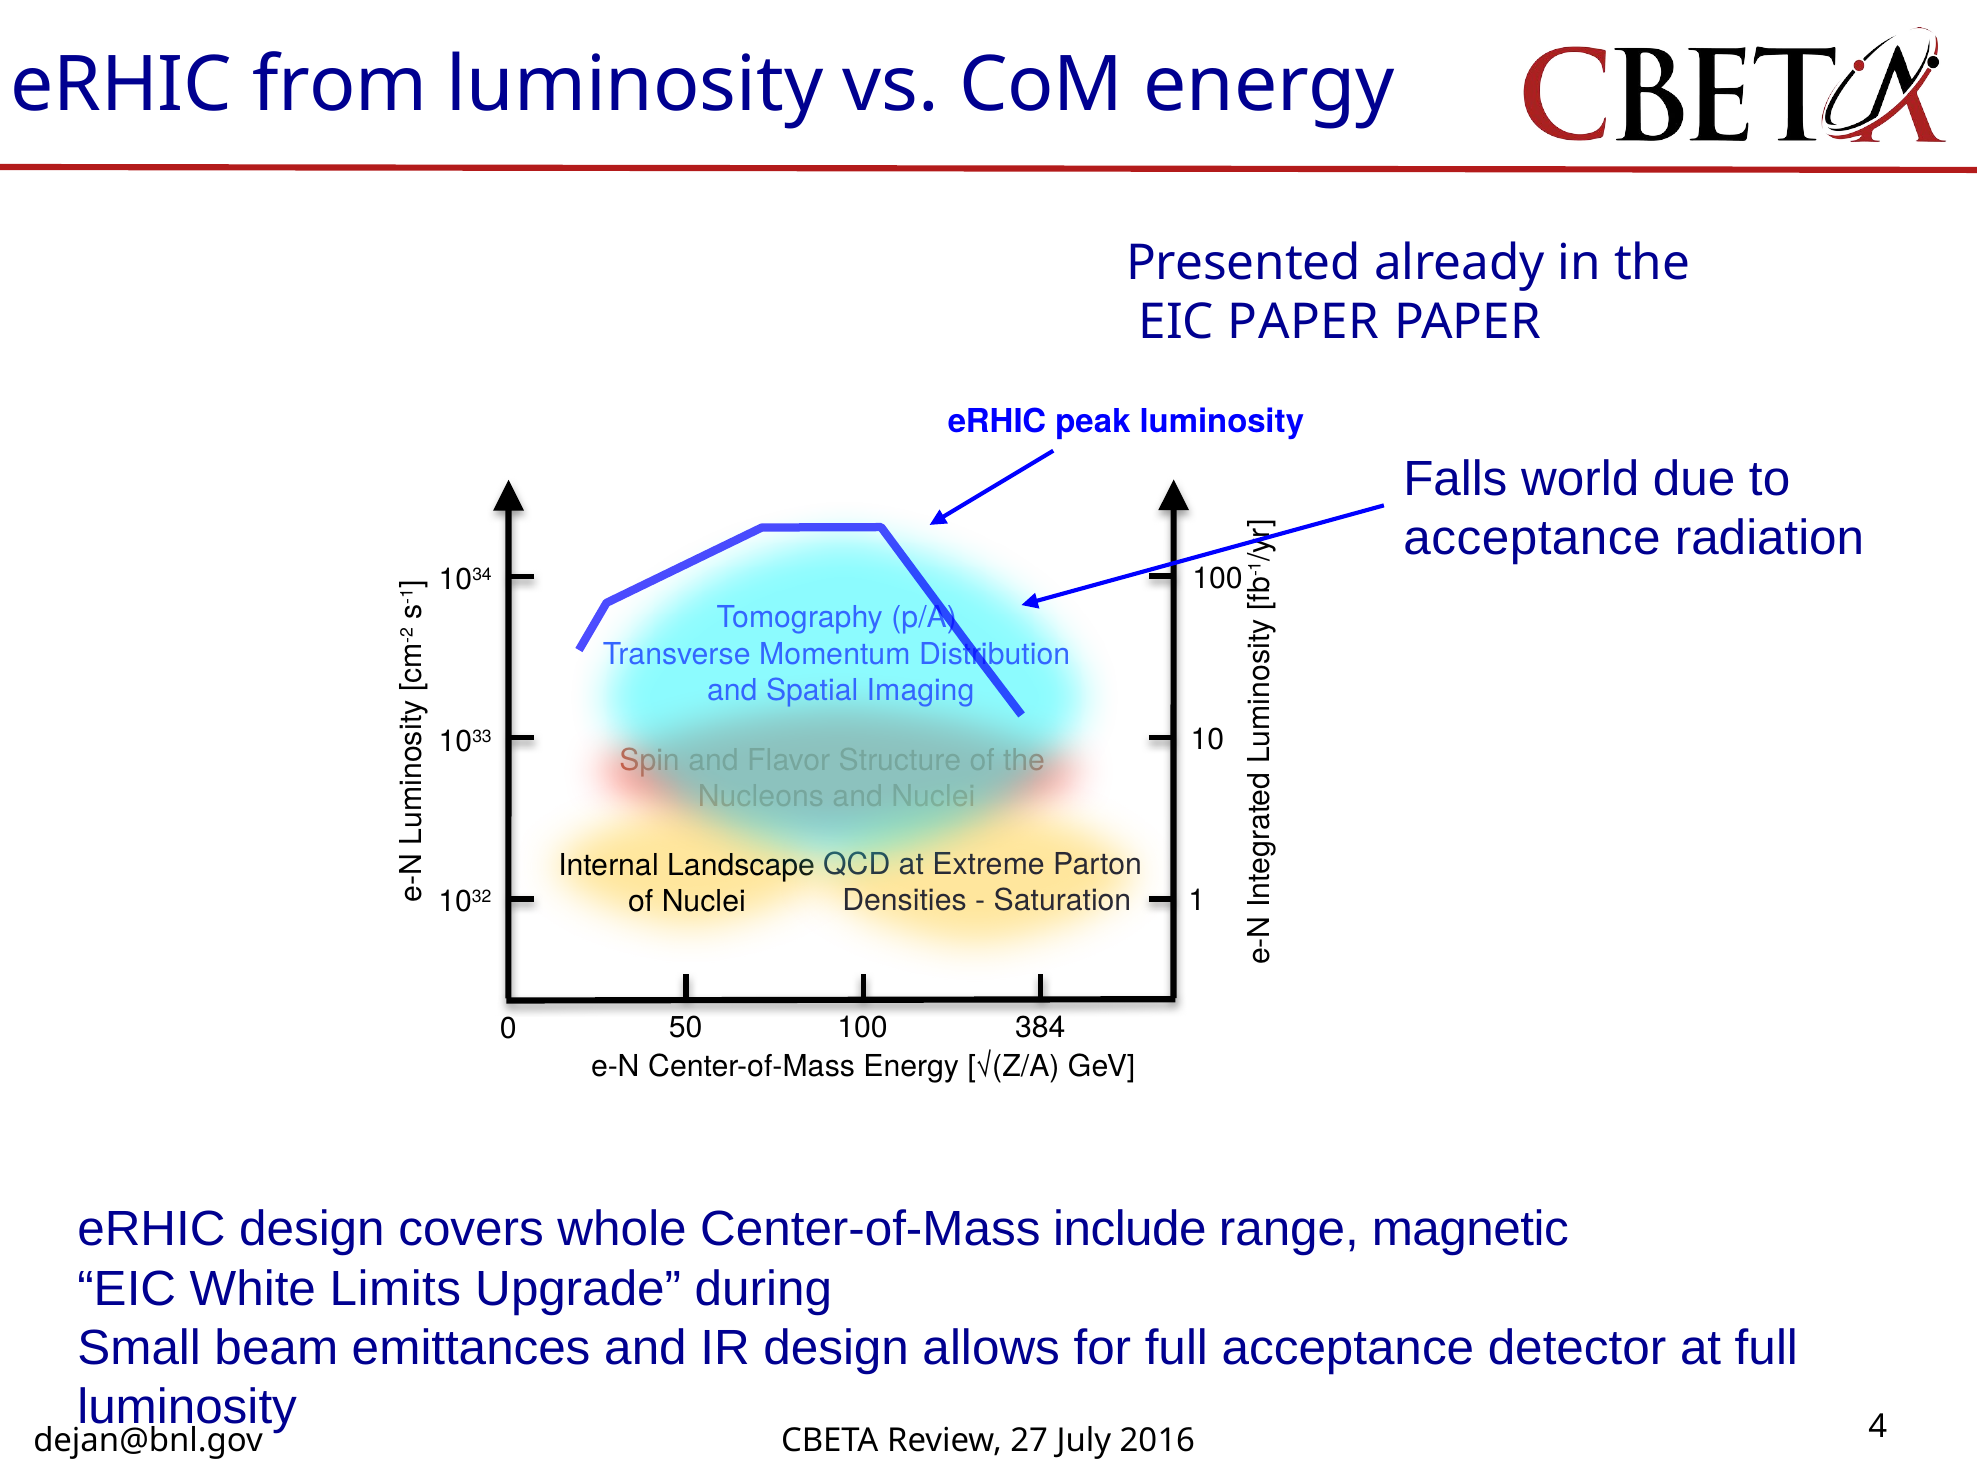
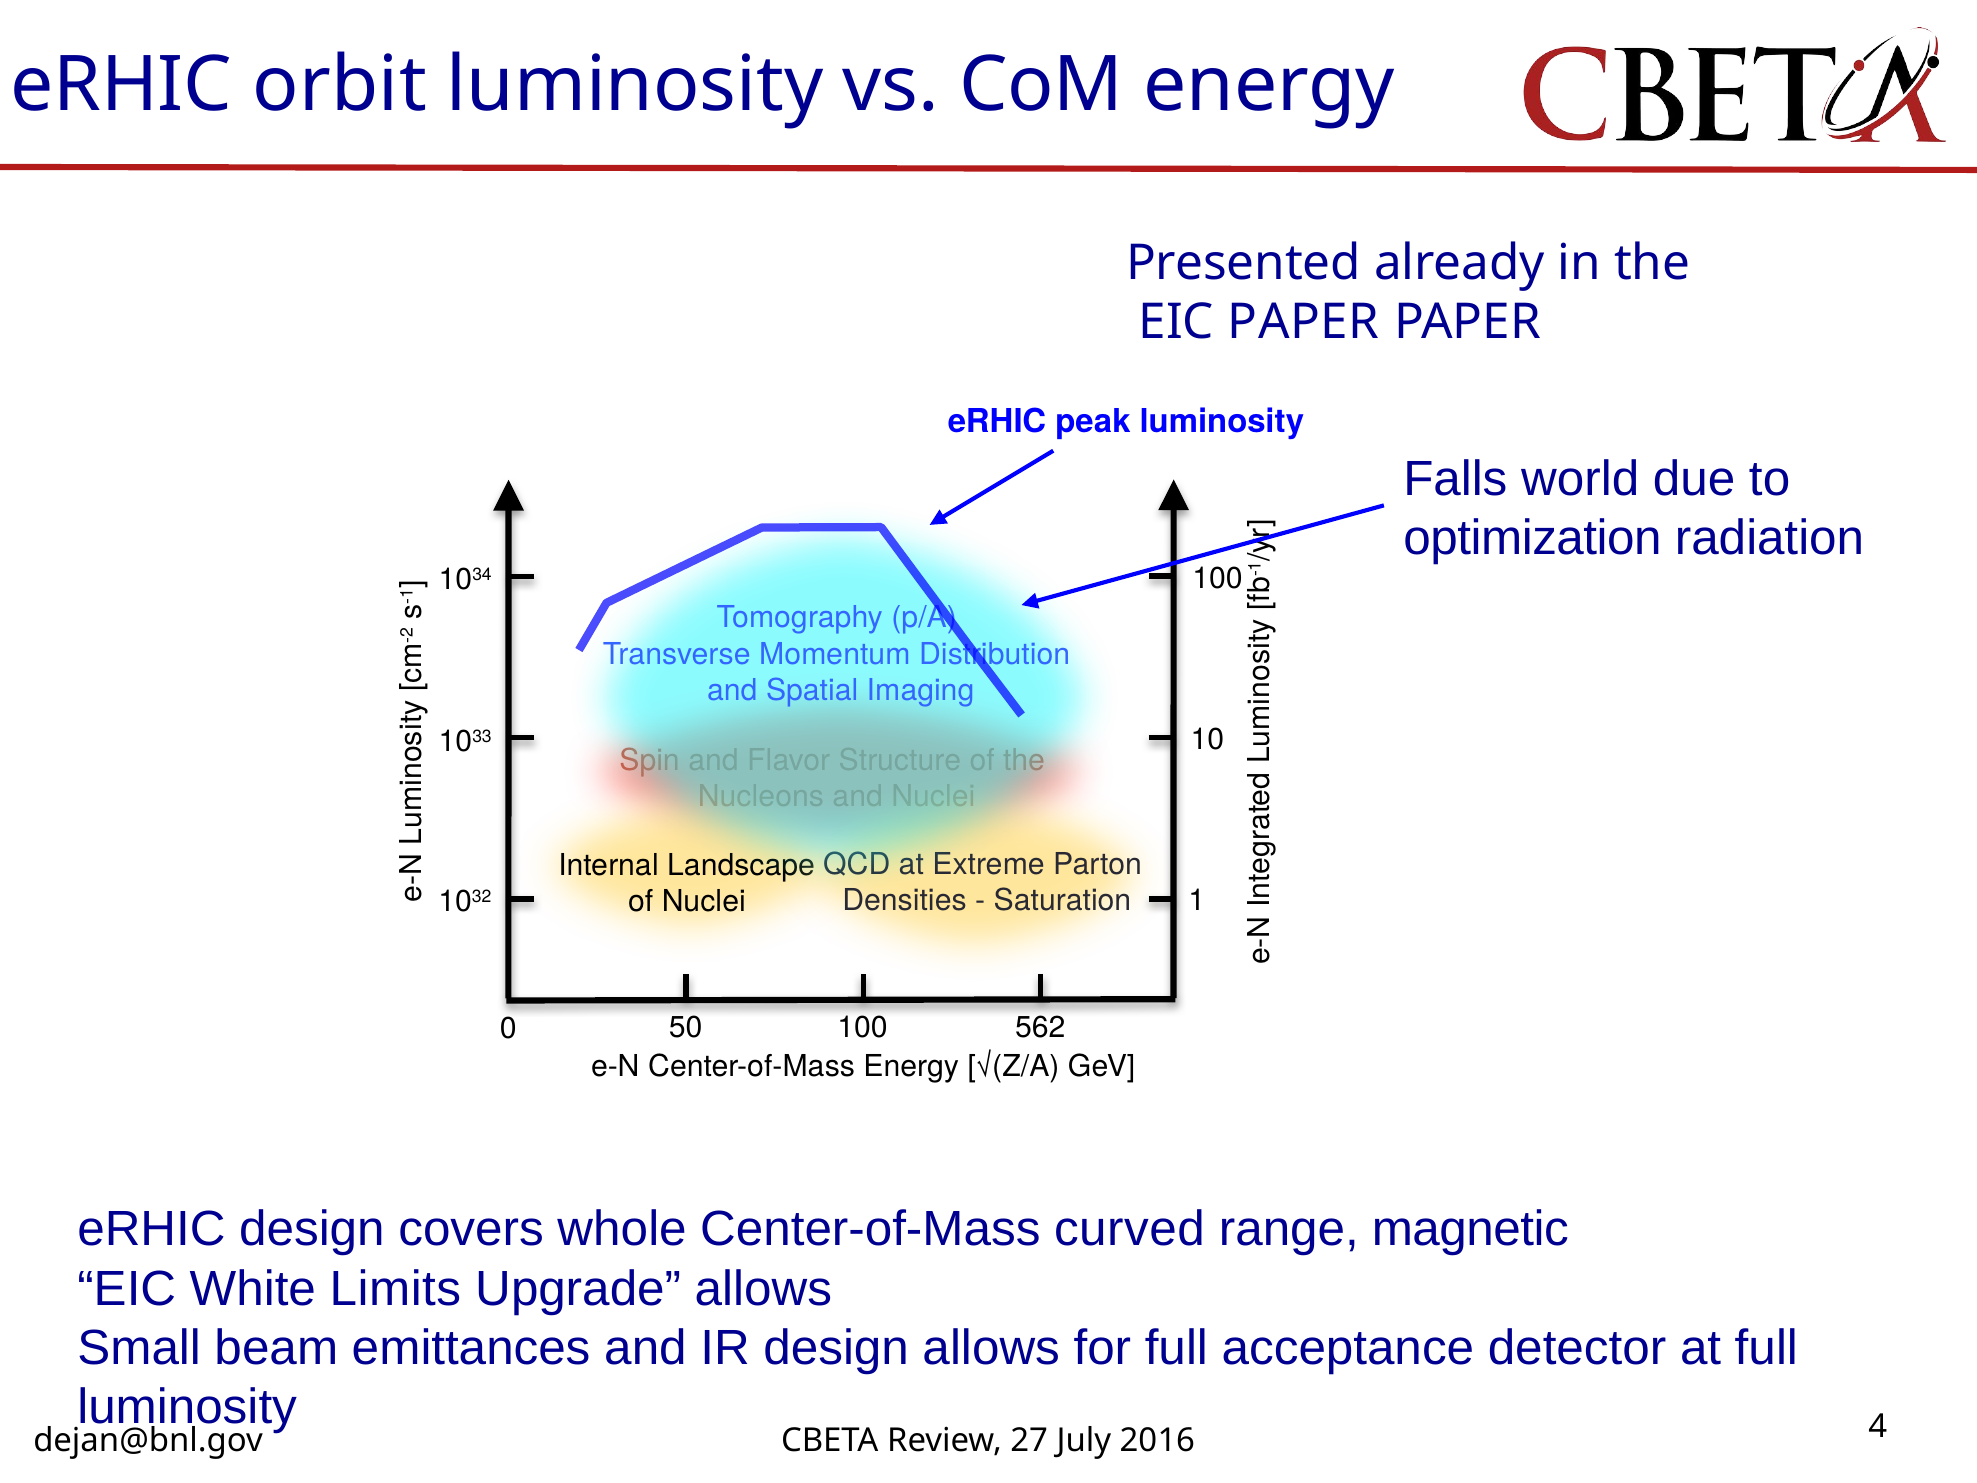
from: from -> orbit
acceptance at (1532, 538): acceptance -> optimization
384: 384 -> 562
include: include -> curved
Upgrade during: during -> allows
